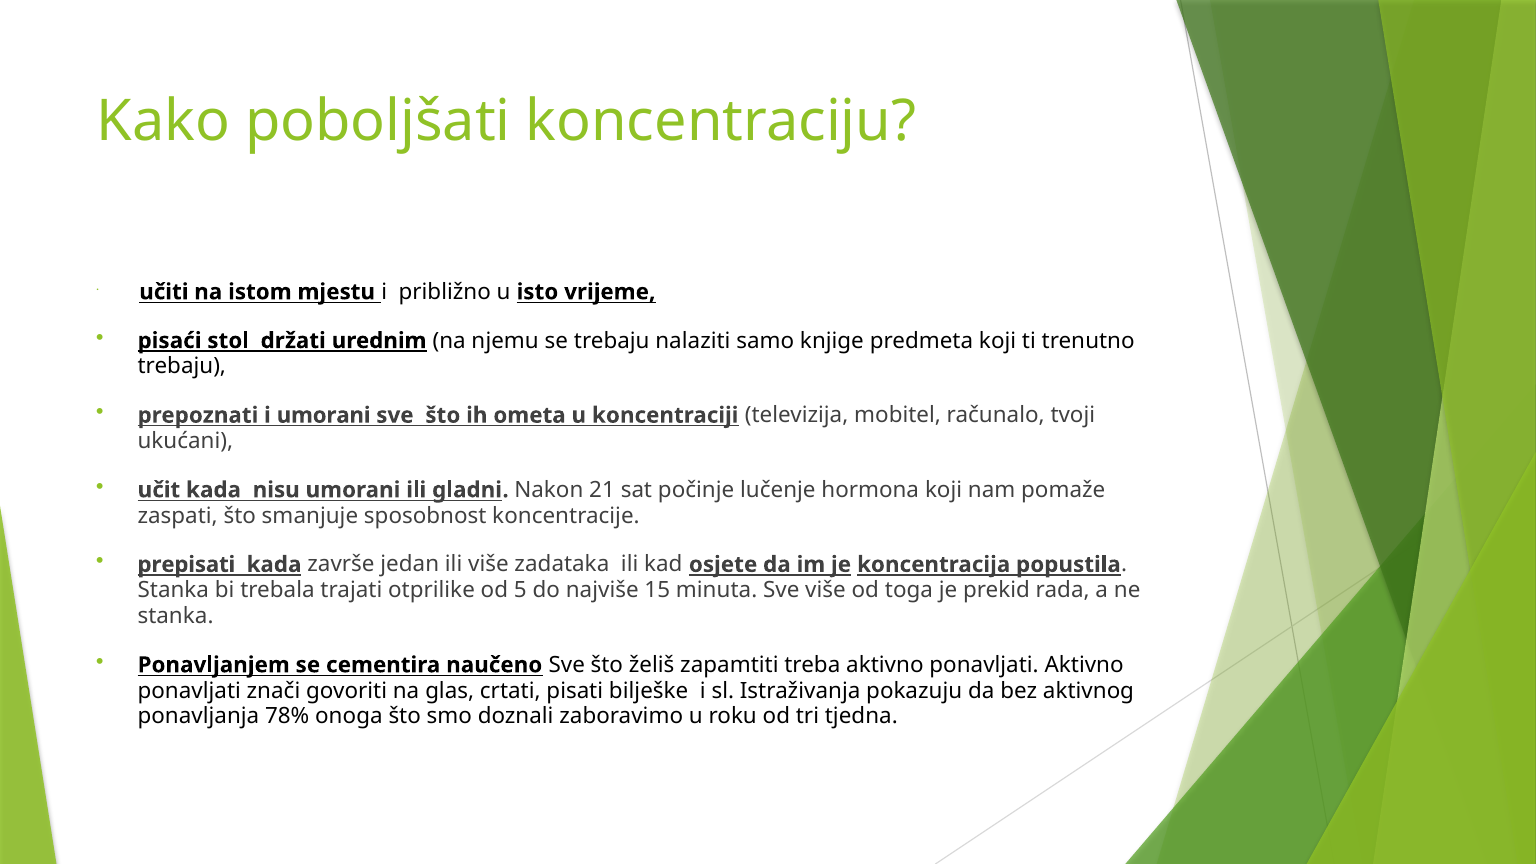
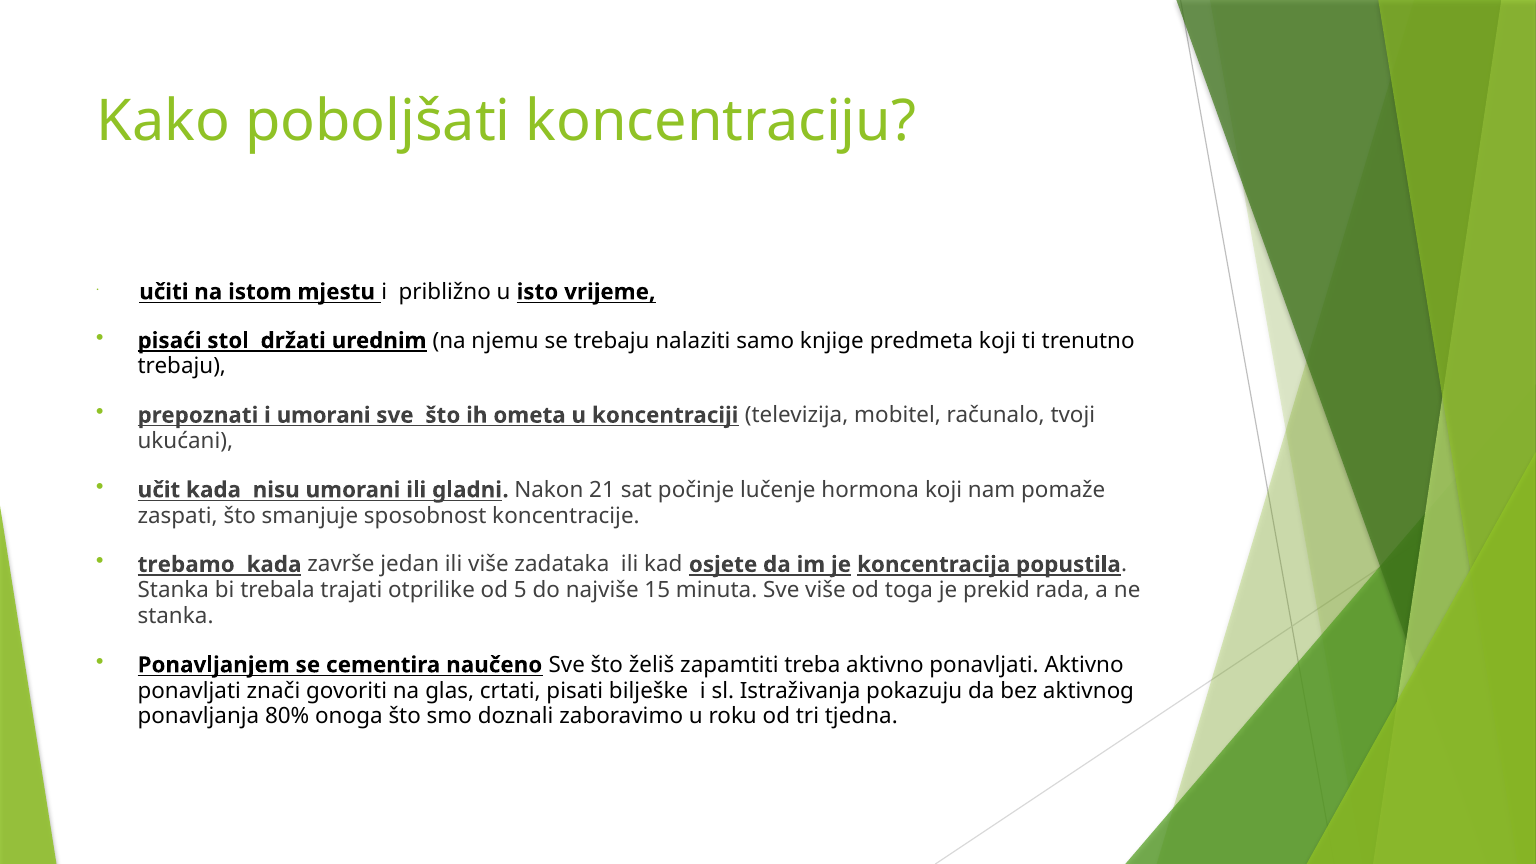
prepisati: prepisati -> trebamo
78%: 78% -> 80%
